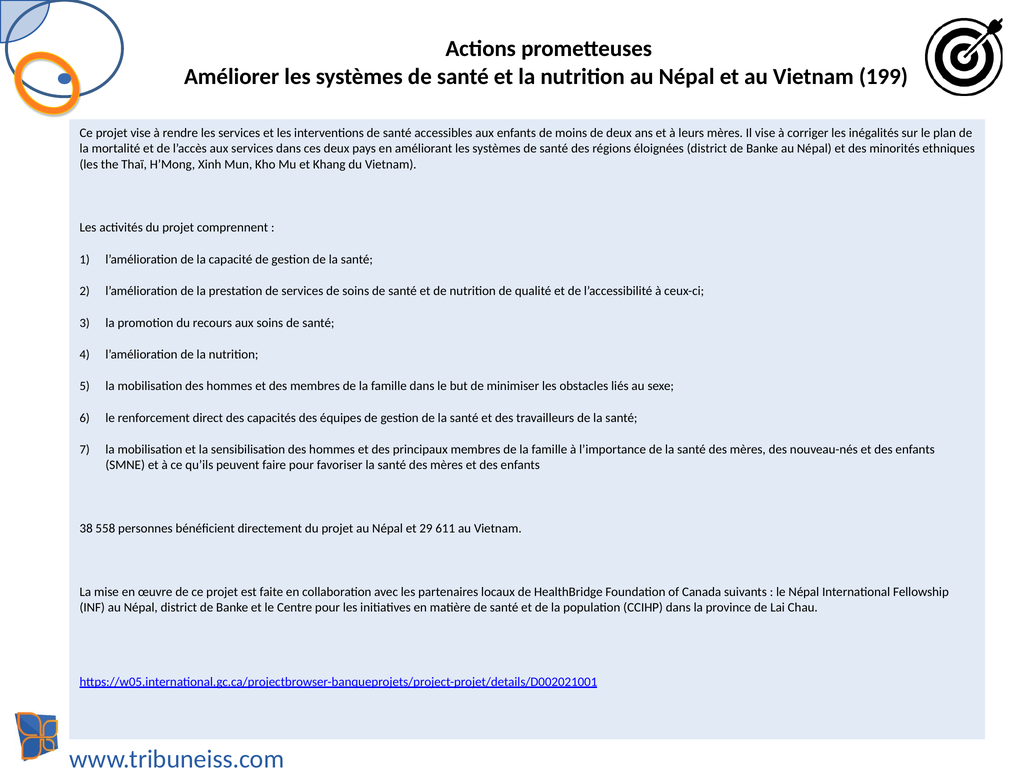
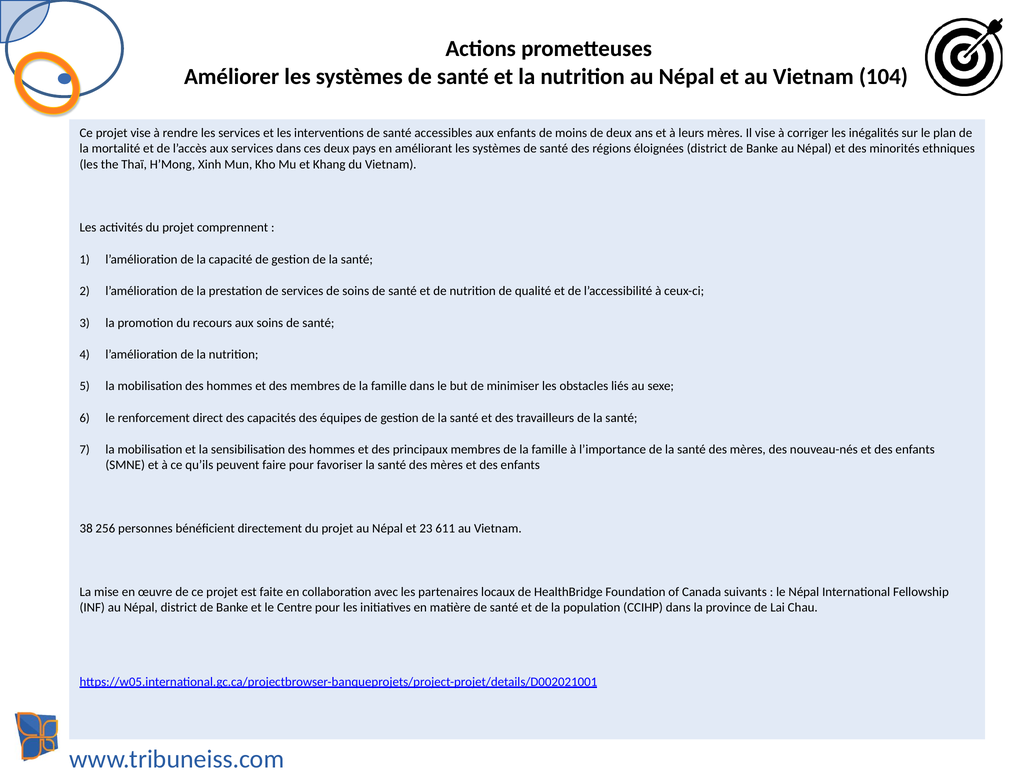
199: 199 -> 104
558: 558 -> 256
29: 29 -> 23
